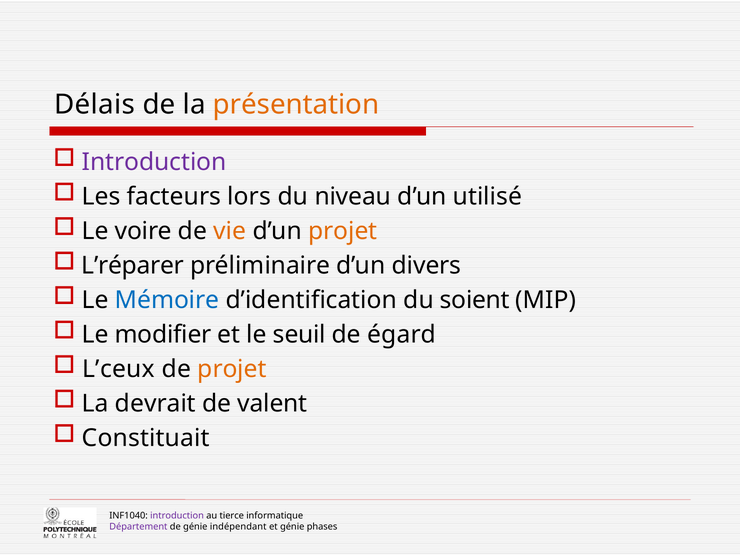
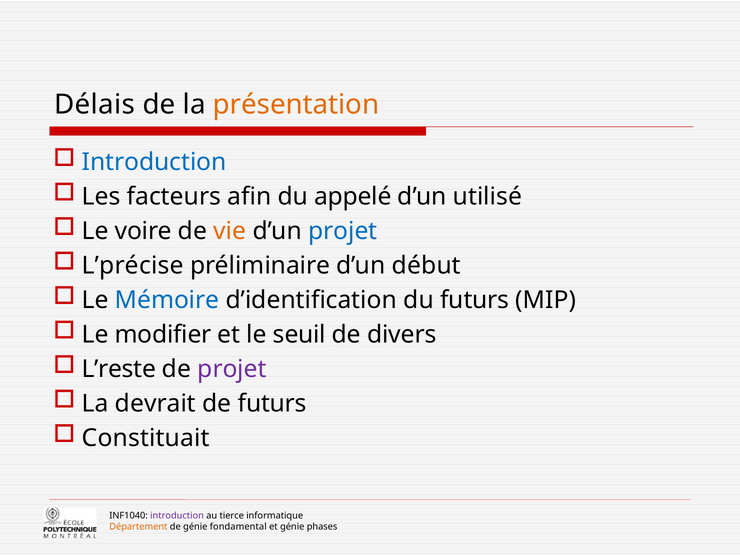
Introduction at (154, 162) colour: purple -> blue
lors: lors -> afin
niveau: niveau -> appelé
projet at (343, 231) colour: orange -> blue
L’réparer: L’réparer -> L’précise
divers: divers -> début
du soient: soient -> futurs
égard: égard -> divers
L’ceux: L’ceux -> L’reste
projet at (232, 369) colour: orange -> purple
de valent: valent -> futurs
Département colour: purple -> orange
indépendant: indépendant -> fondamental
